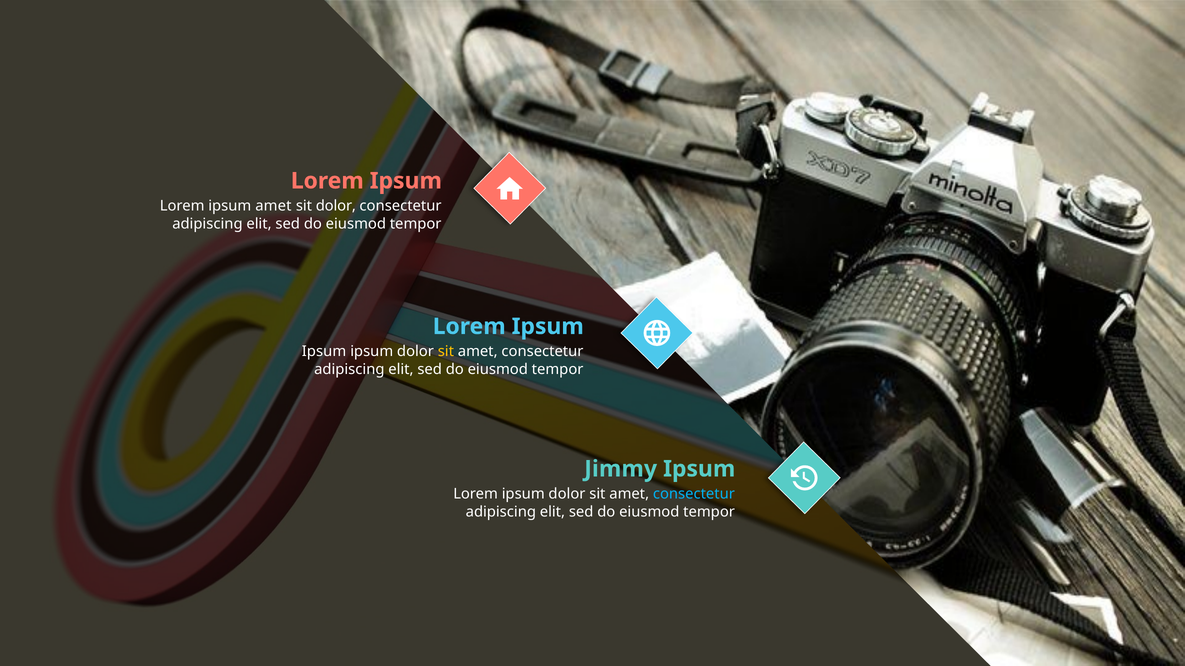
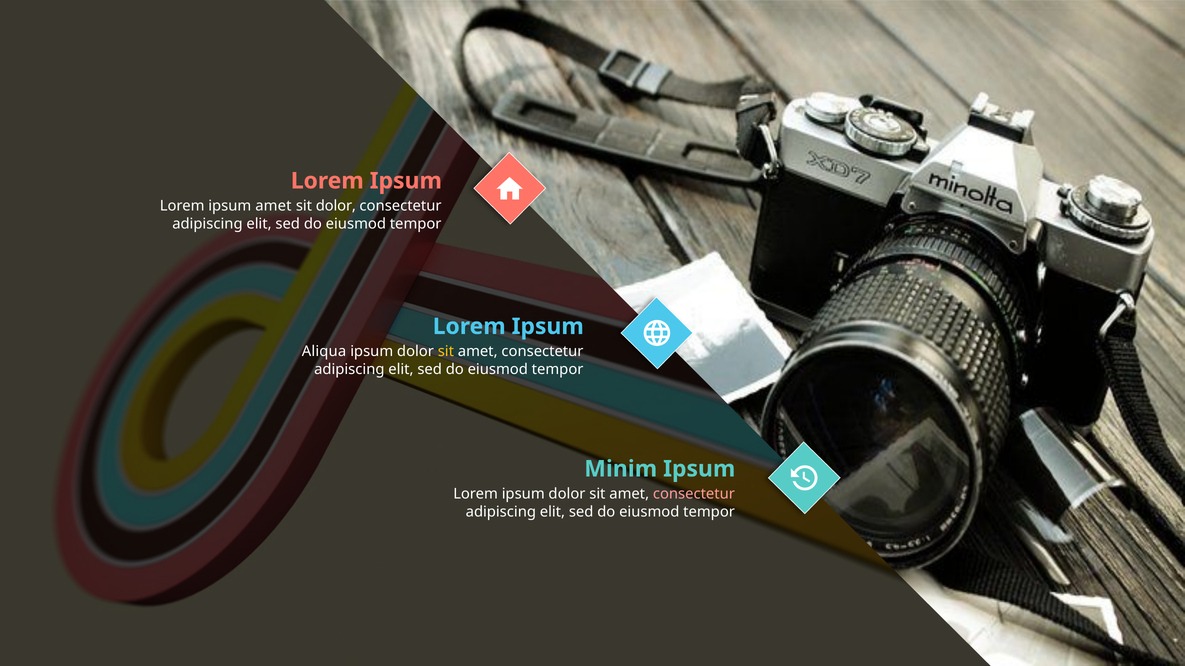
Ipsum at (324, 352): Ipsum -> Aliqua
Jimmy: Jimmy -> Minim
consectetur at (694, 494) colour: light blue -> pink
